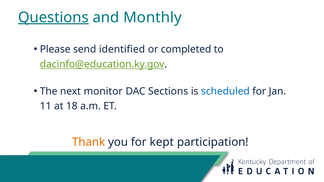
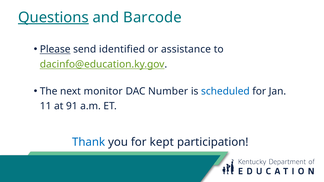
Monthly: Monthly -> Barcode
Please underline: none -> present
completed: completed -> assistance
Sections: Sections -> Number
18: 18 -> 91
Thank colour: orange -> blue
